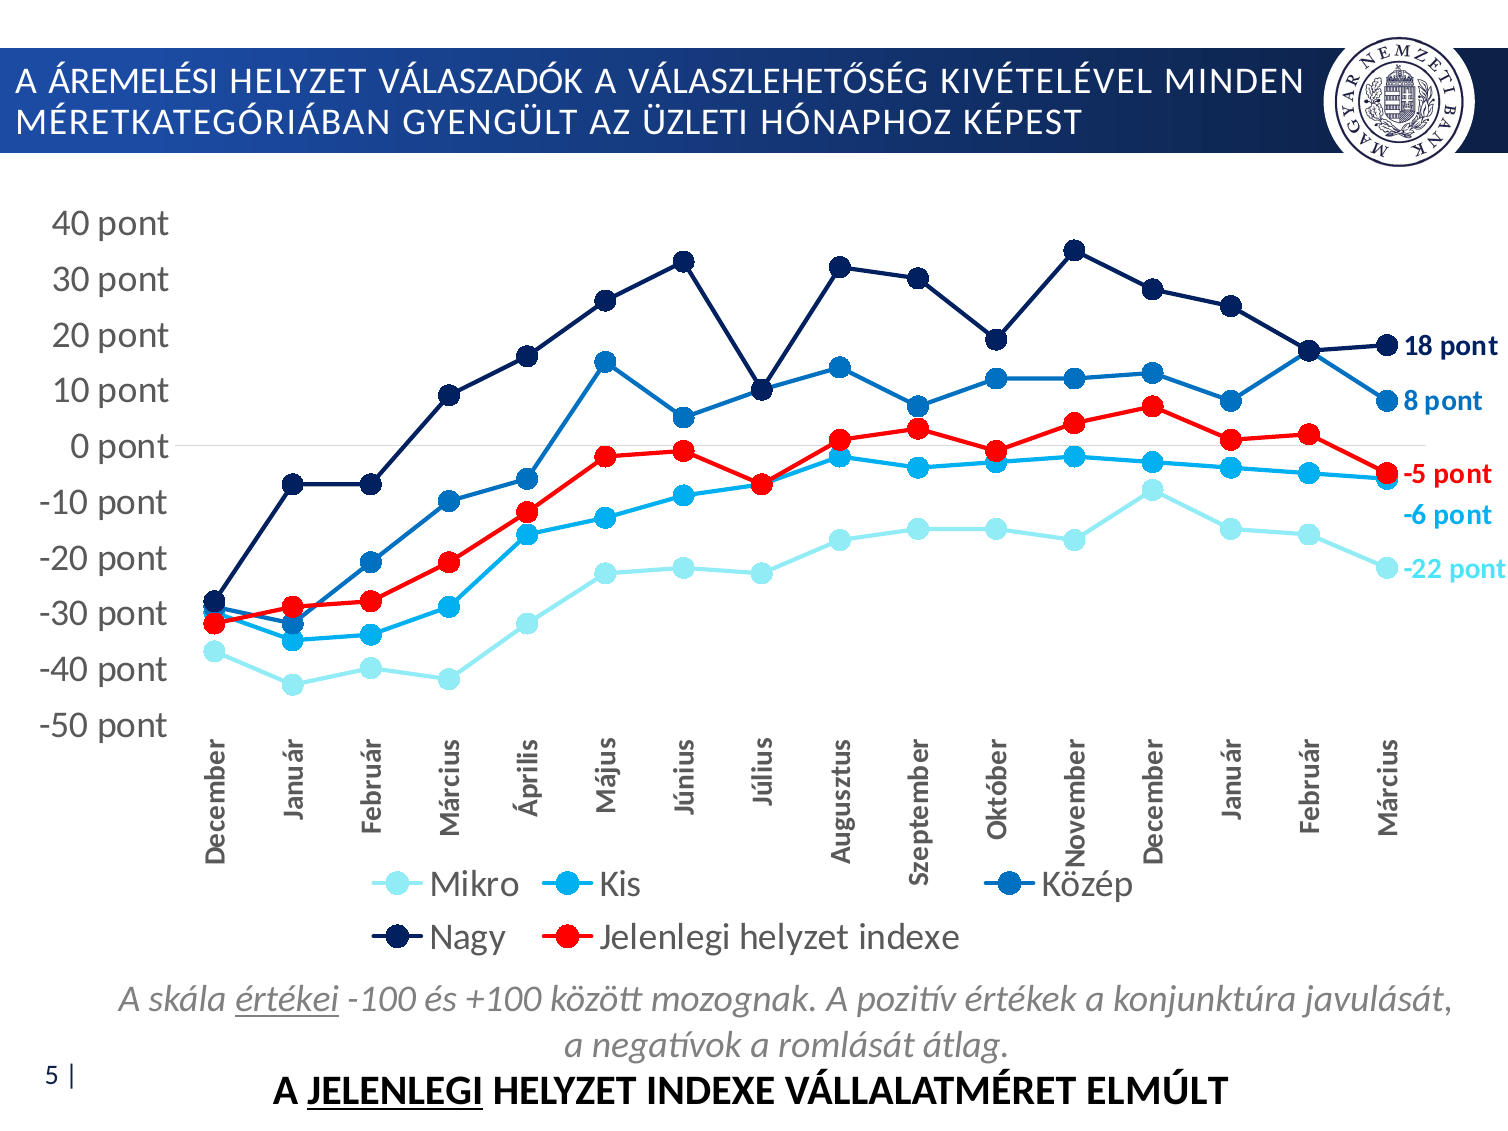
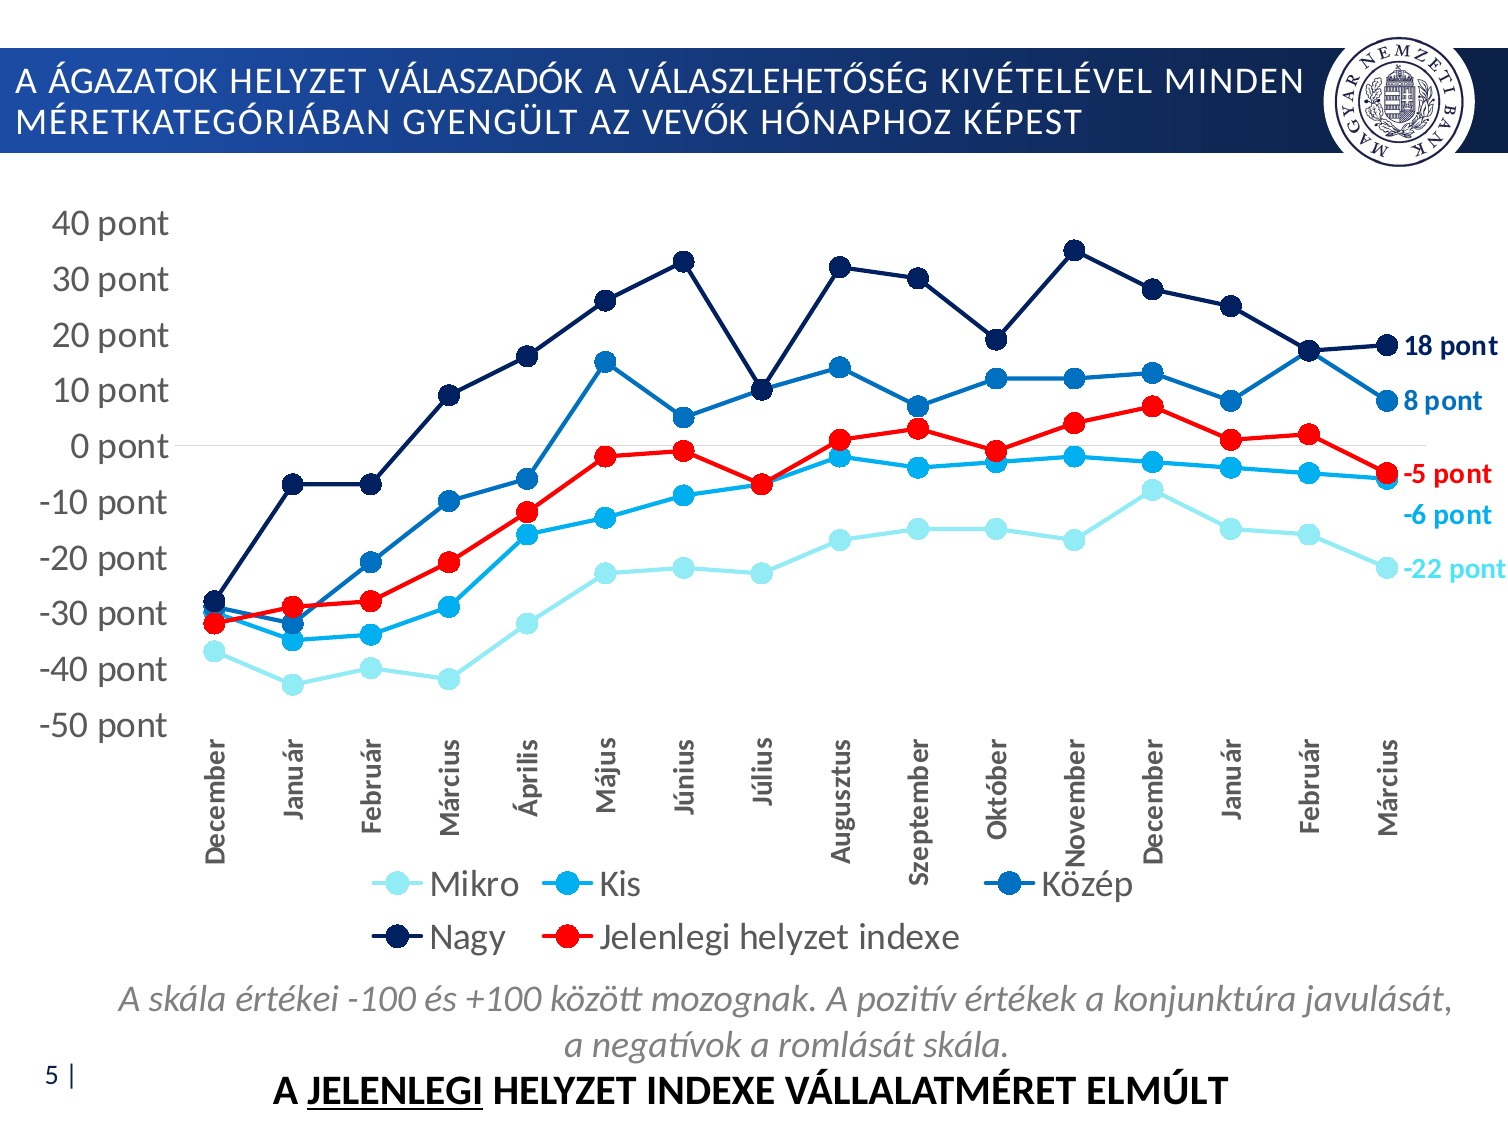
ÁREMELÉSI: ÁREMELÉSI -> ÁGAZATOK
ÜZLETI: ÜZLETI -> VEVŐK
értékei underline: present -> none
romlását átlag: átlag -> skála
